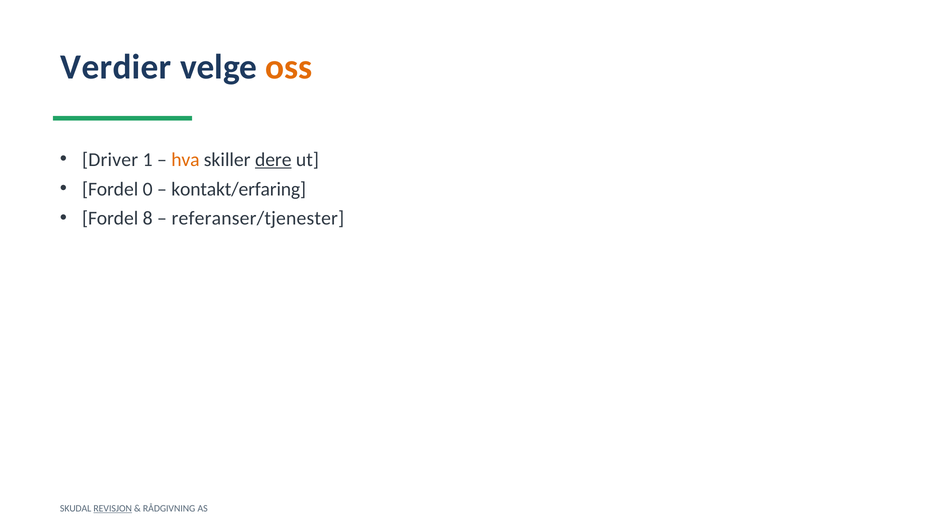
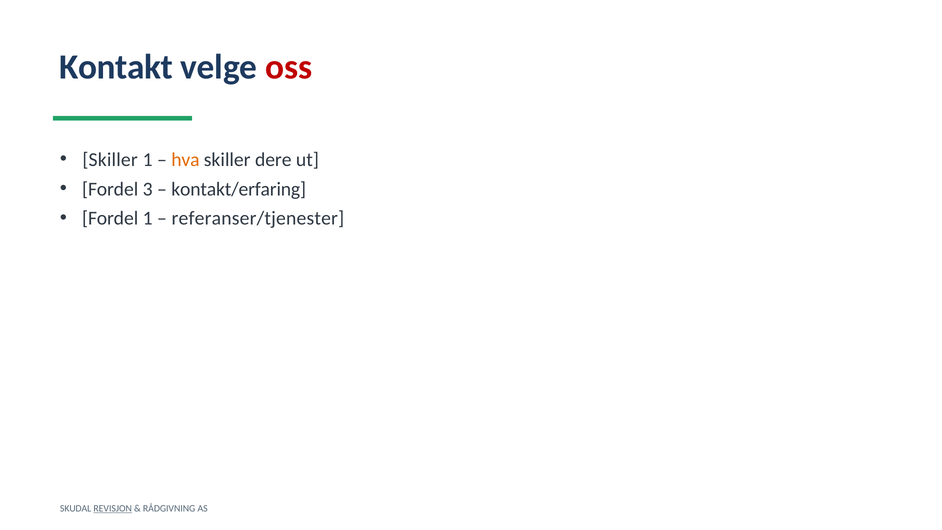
Verdier: Verdier -> Kontakt
oss colour: orange -> red
Driver at (110, 160): Driver -> Skiller
dere underline: present -> none
0: 0 -> 3
Fordel 8: 8 -> 1
